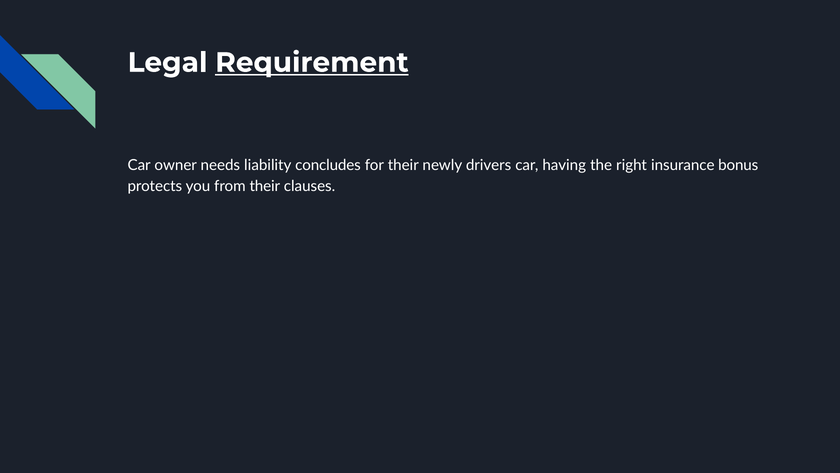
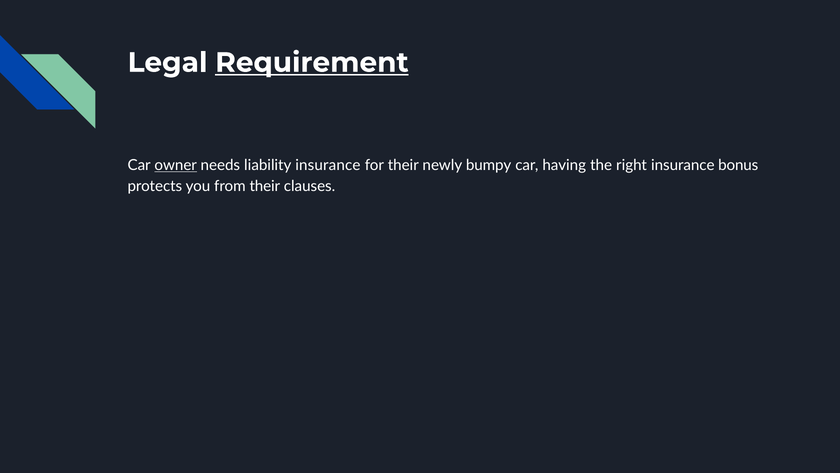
owner underline: none -> present
liability concludes: concludes -> insurance
drivers: drivers -> bumpy
